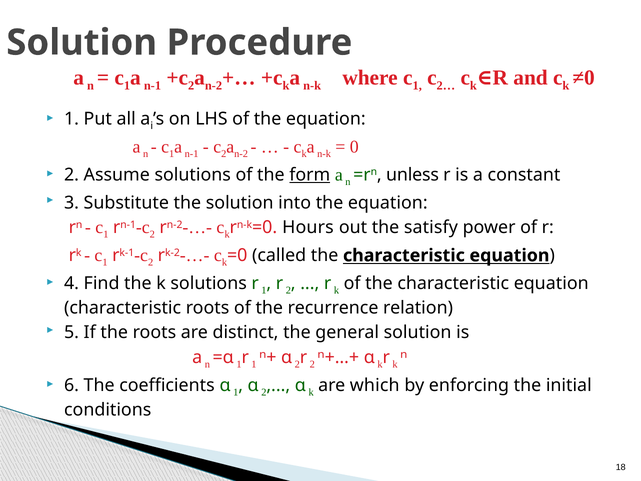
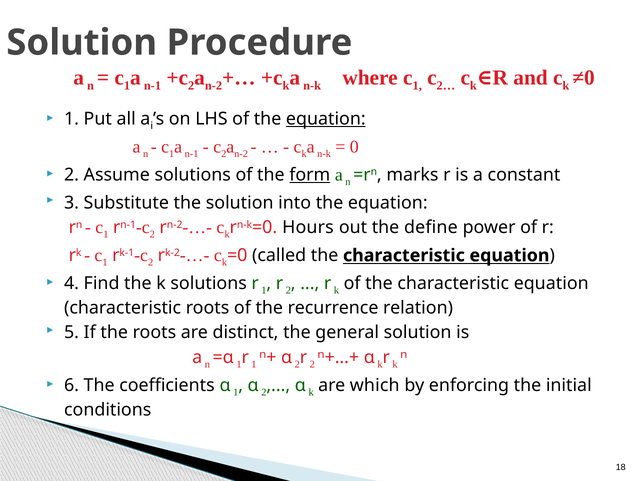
equation at (326, 119) underline: none -> present
unless: unless -> marks
satisfy: satisfy -> define
